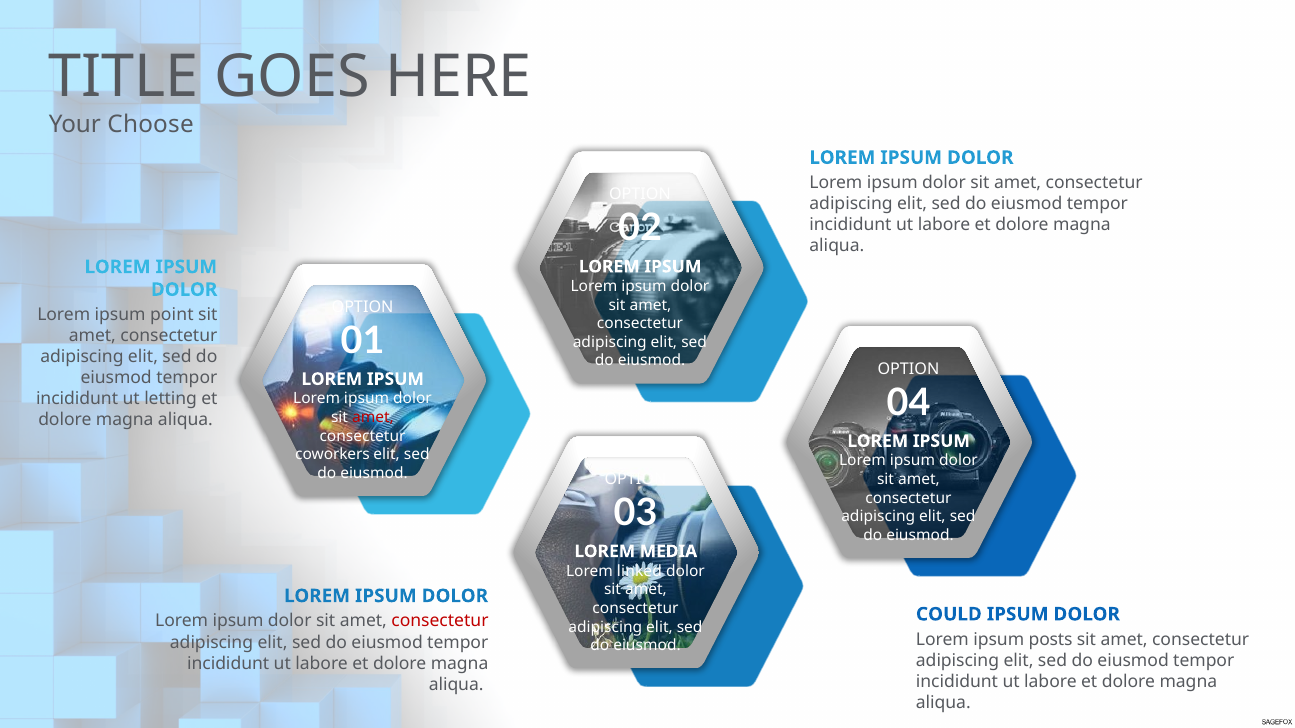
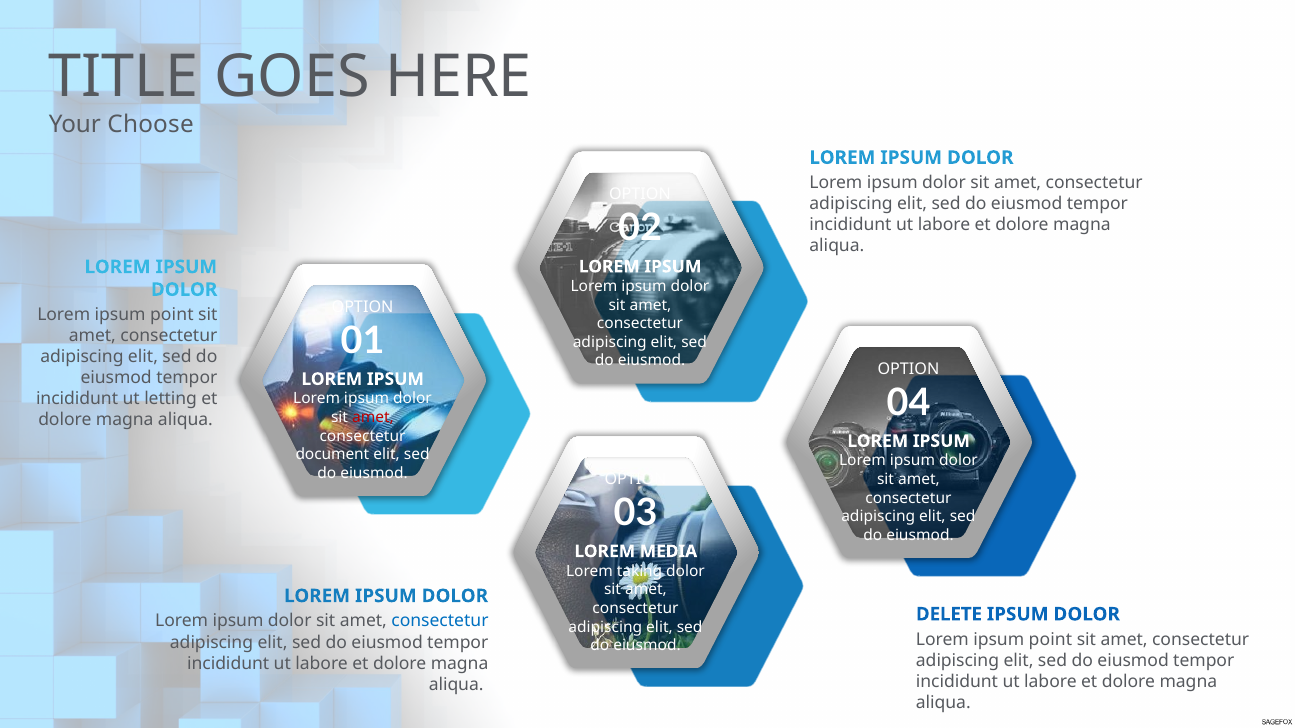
coworkers: coworkers -> document
linked: linked -> taking
COULD: COULD -> DELETE
consectetur at (440, 622) colour: red -> blue
posts at (1051, 640): posts -> point
